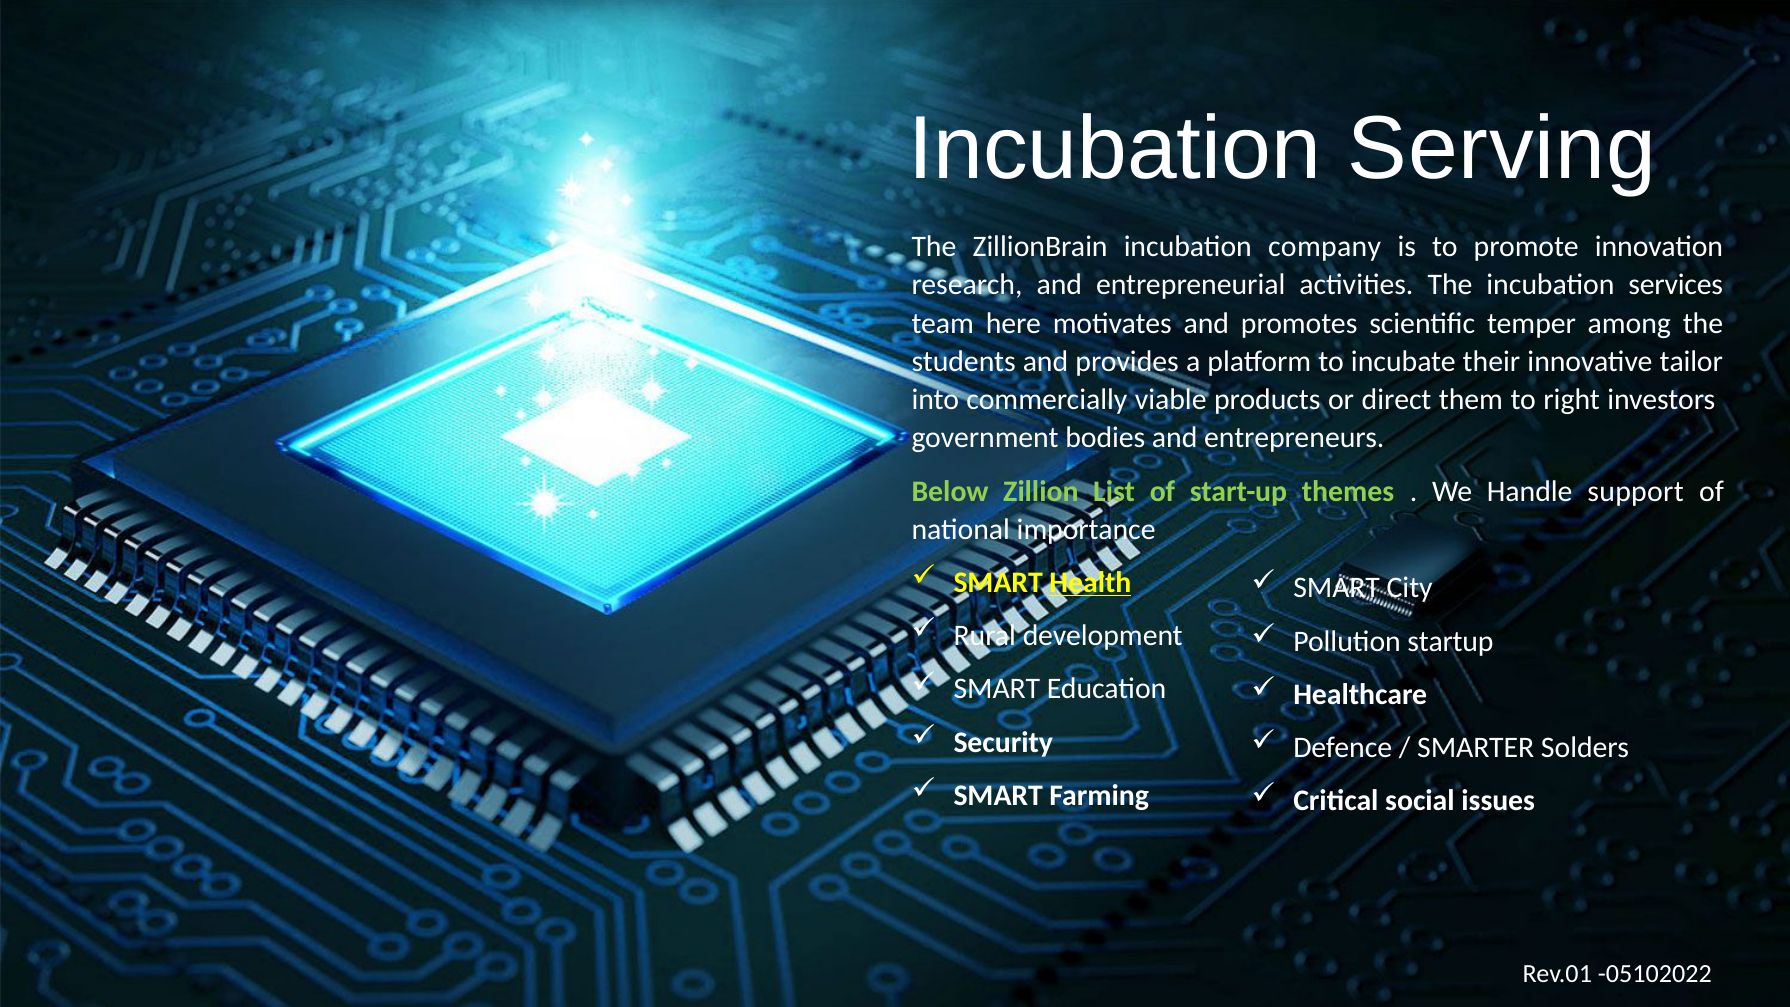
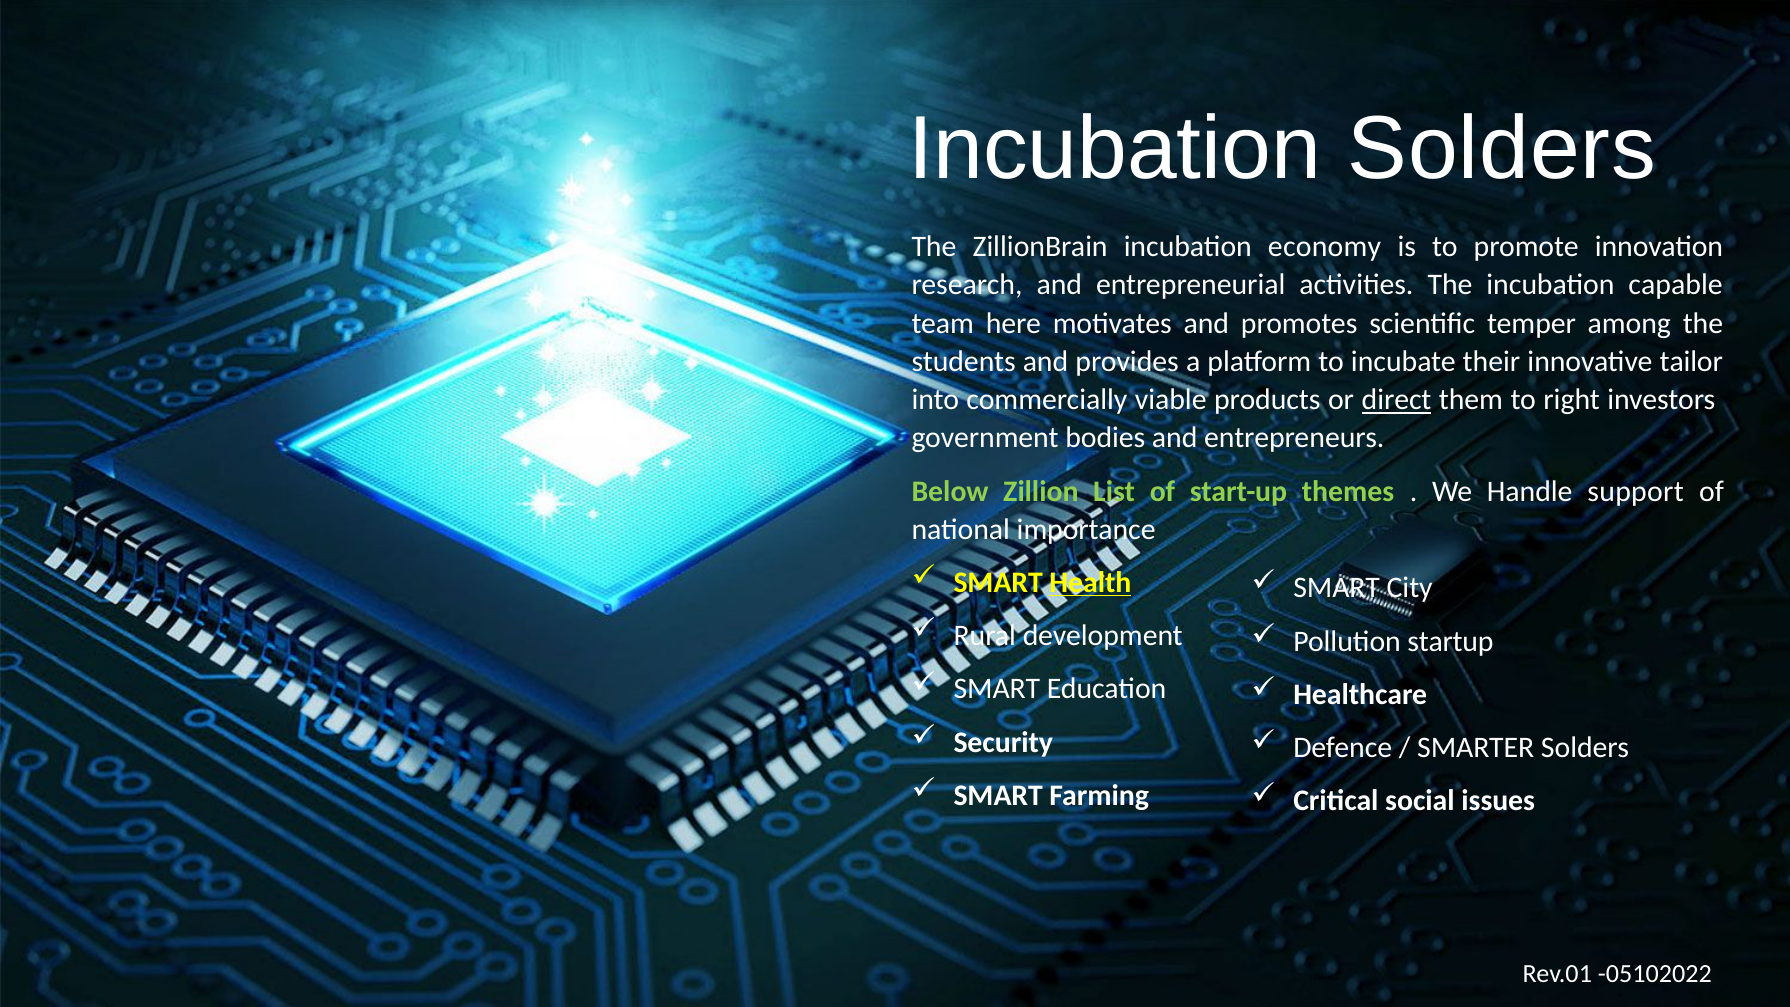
Incubation Serving: Serving -> Solders
company: company -> economy
services: services -> capable
direct underline: none -> present
